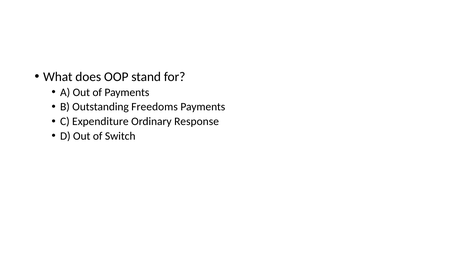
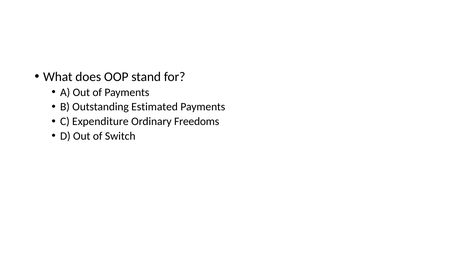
Freedoms: Freedoms -> Estimated
Response: Response -> Freedoms
